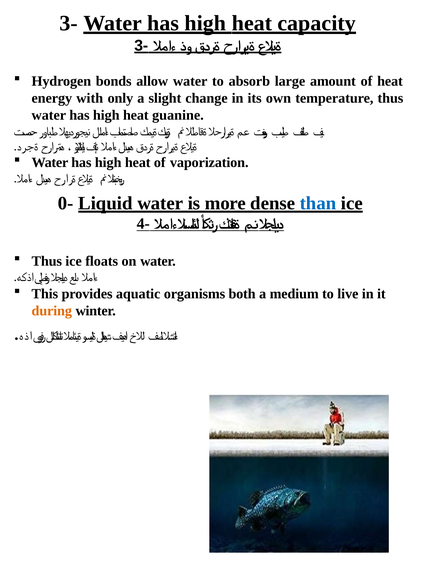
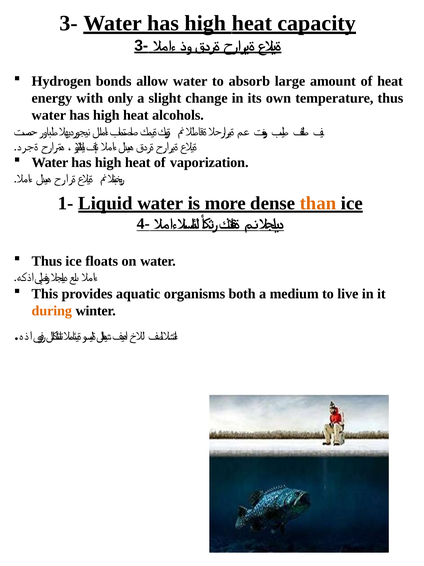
guanine: guanine -> alcohols
0-: 0- -> 1-
than colour: blue -> orange
